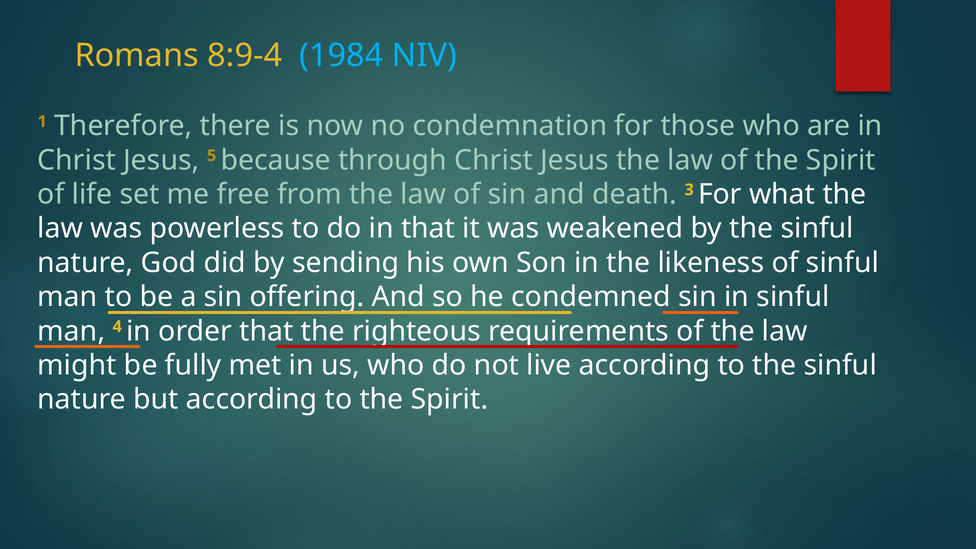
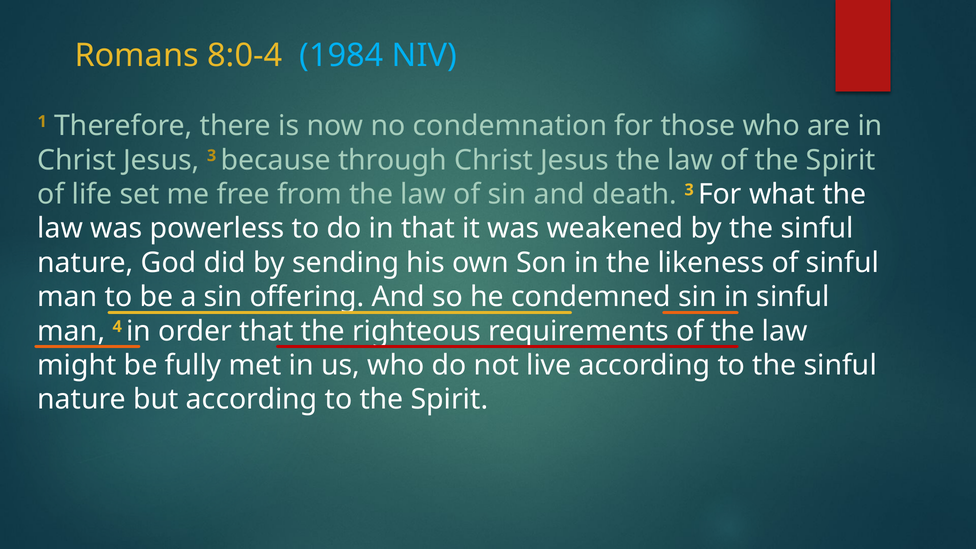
8:9-4: 8:9-4 -> 8:0-4
Jesus 5: 5 -> 3
